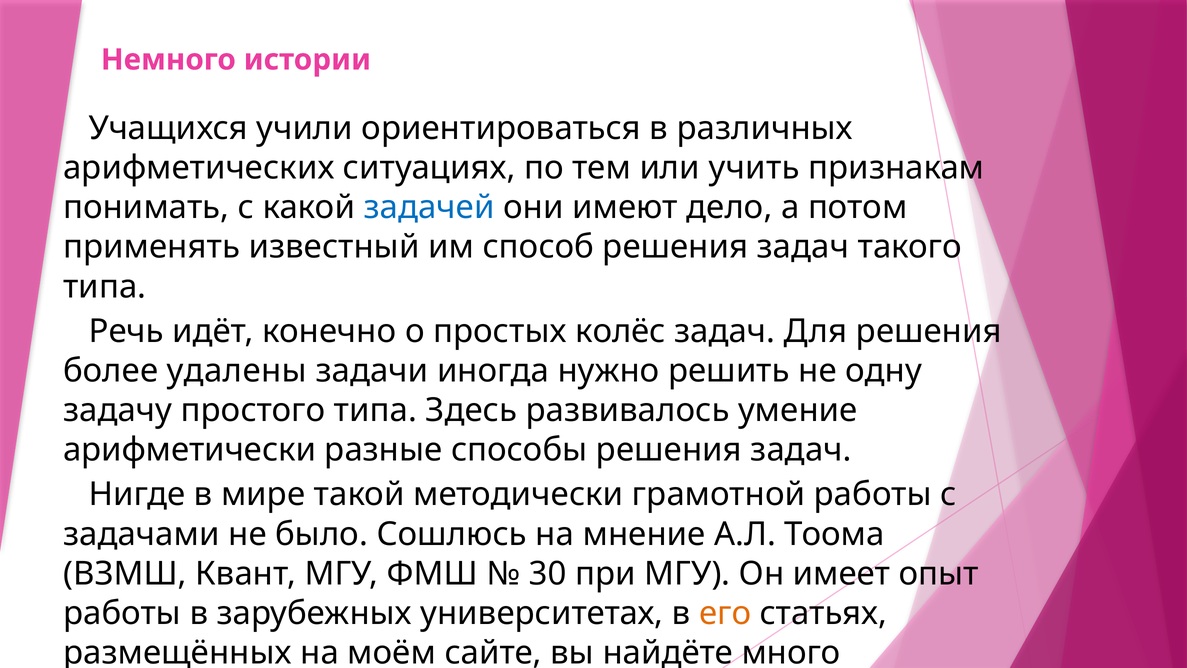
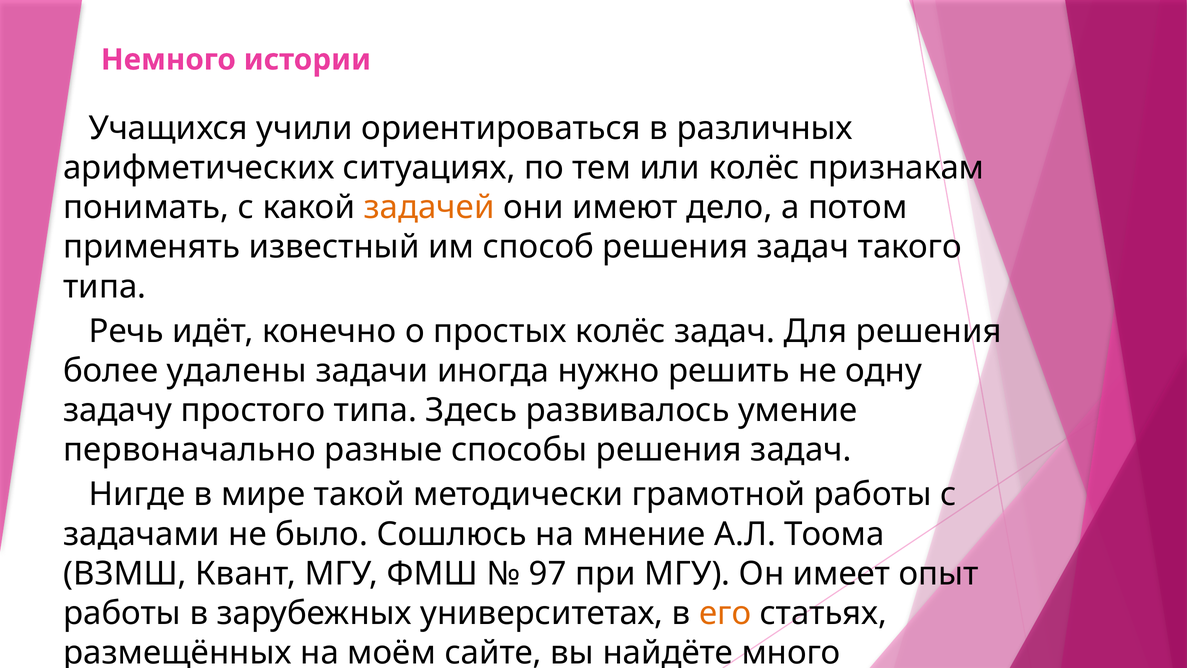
или учить: учить -> колёс
задачей colour: blue -> orange
арифметически: арифметически -> первоначально
30: 30 -> 97
